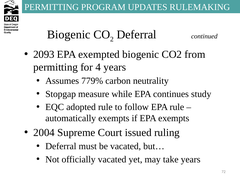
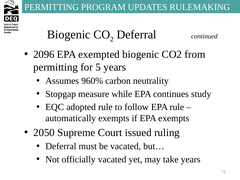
2093: 2093 -> 2096
4: 4 -> 5
779%: 779% -> 960%
2004: 2004 -> 2050
